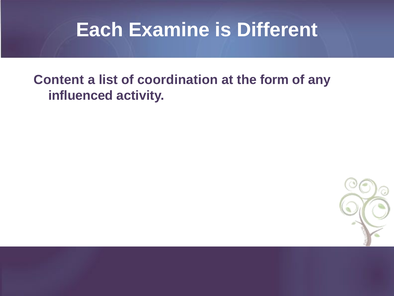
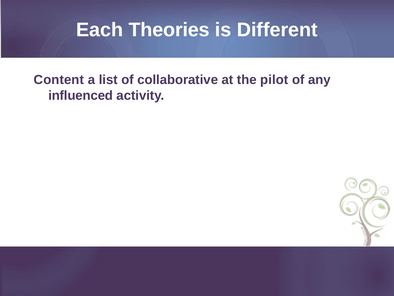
Examine: Examine -> Theories
coordination: coordination -> collaborative
form: form -> pilot
